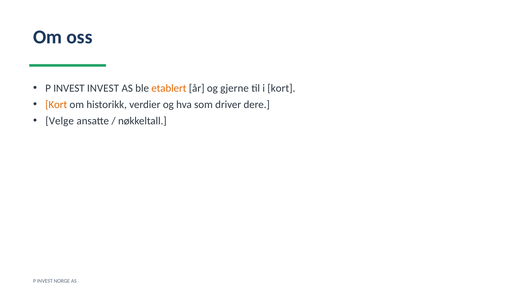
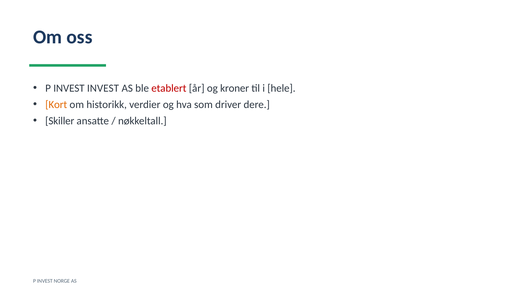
etablert colour: orange -> red
gjerne: gjerne -> kroner
i kort: kort -> hele
Velge: Velge -> Skiller
